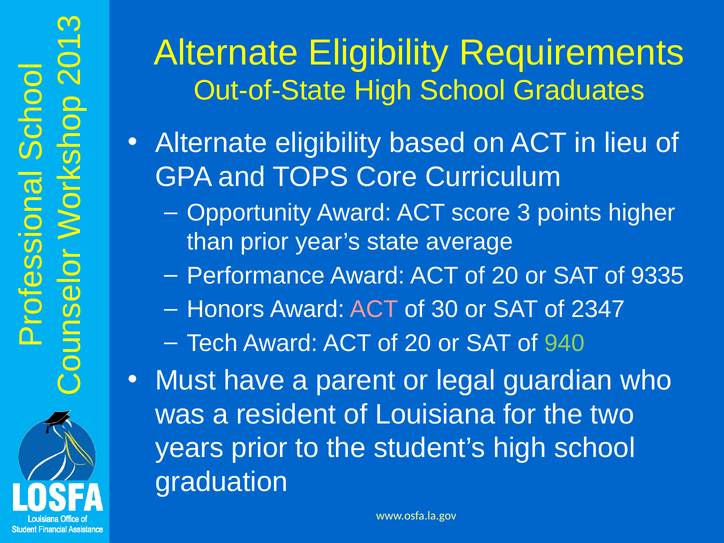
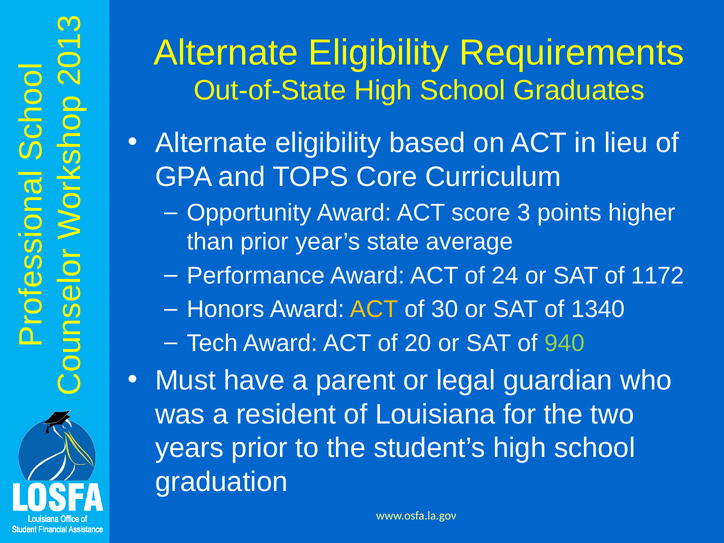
20 at (505, 276): 20 -> 24
9335: 9335 -> 1172
ACT at (374, 309) colour: pink -> yellow
2347: 2347 -> 1340
